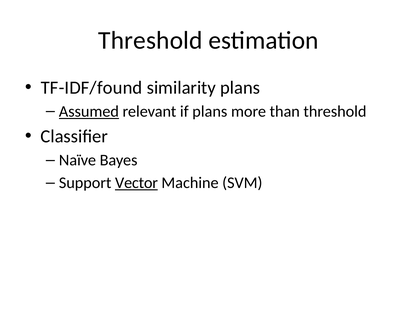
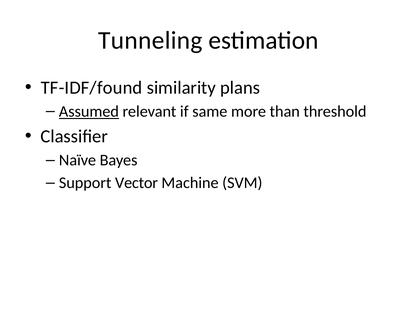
Threshold at (150, 40): Threshold -> Tunneling
if plans: plans -> same
Vector underline: present -> none
